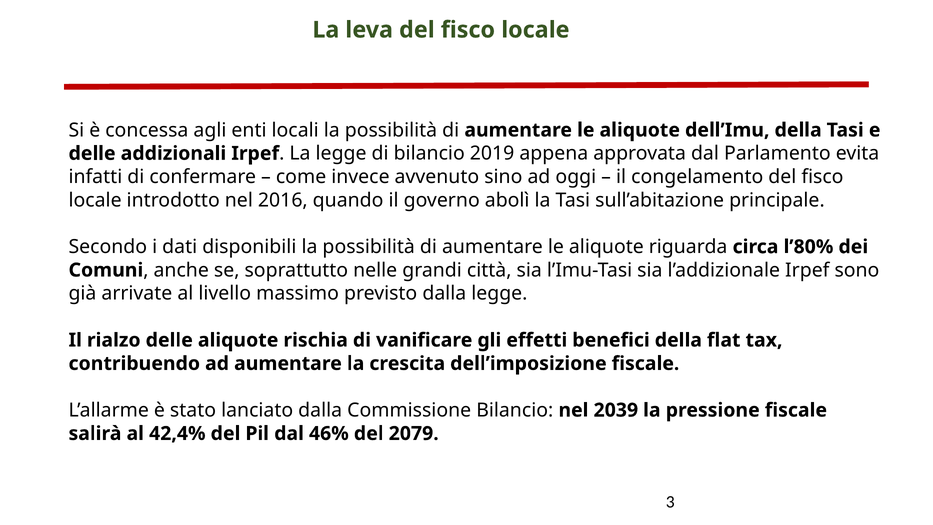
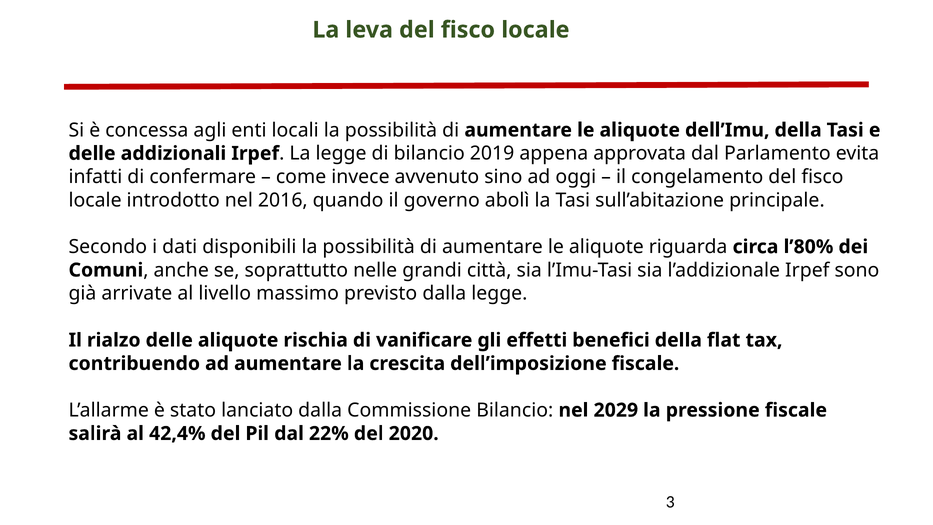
2039: 2039 -> 2029
46%: 46% -> 22%
2079: 2079 -> 2020
